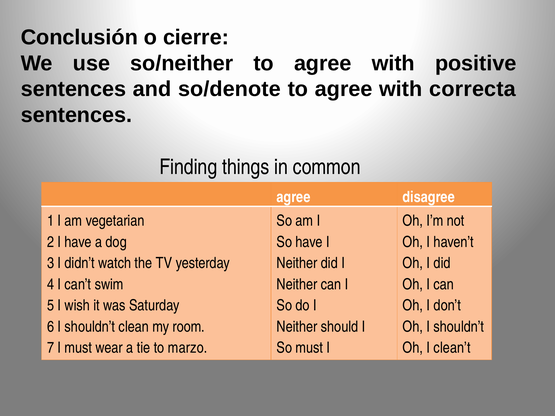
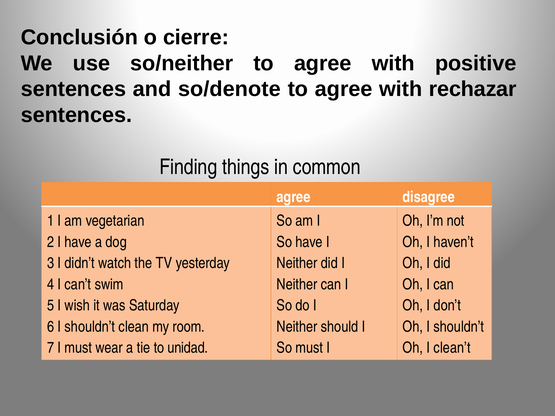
correcta: correcta -> rechazar
marzo: marzo -> unidad
